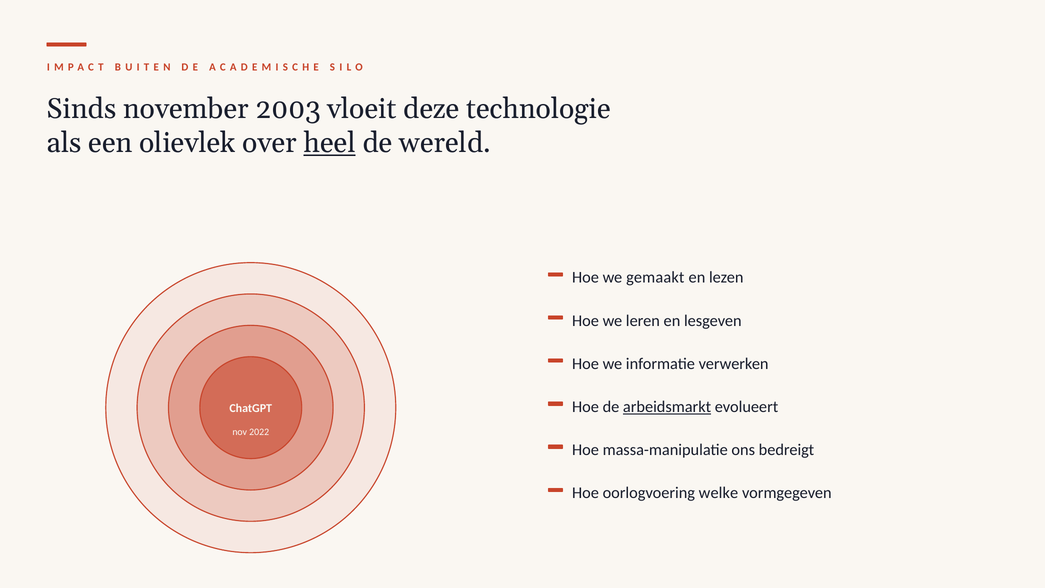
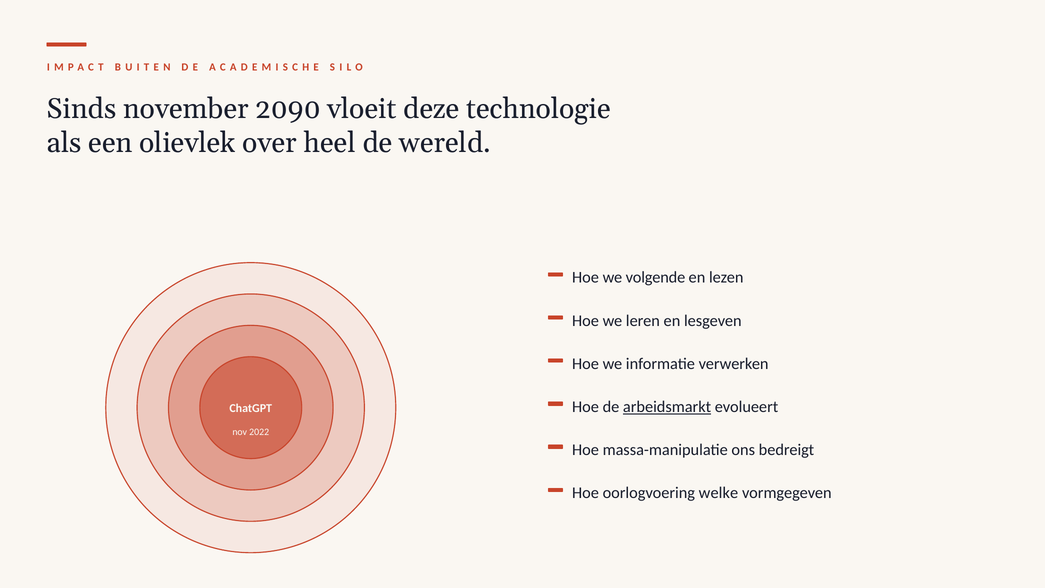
2003: 2003 -> 2090
heel underline: present -> none
gemaakt: gemaakt -> volgende
